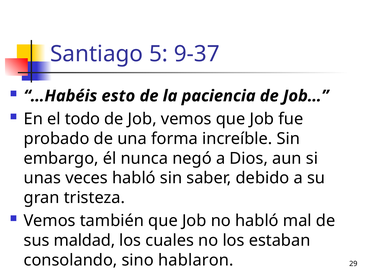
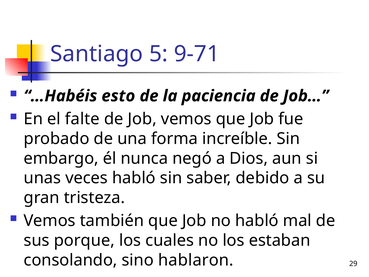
9-37: 9-37 -> 9-71
todo: todo -> falte
maldad: maldad -> porque
